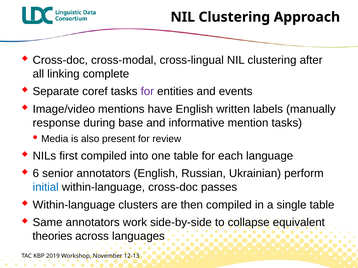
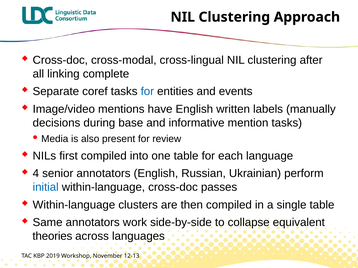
for at (147, 92) colour: purple -> blue
response: response -> decisions
6: 6 -> 4
